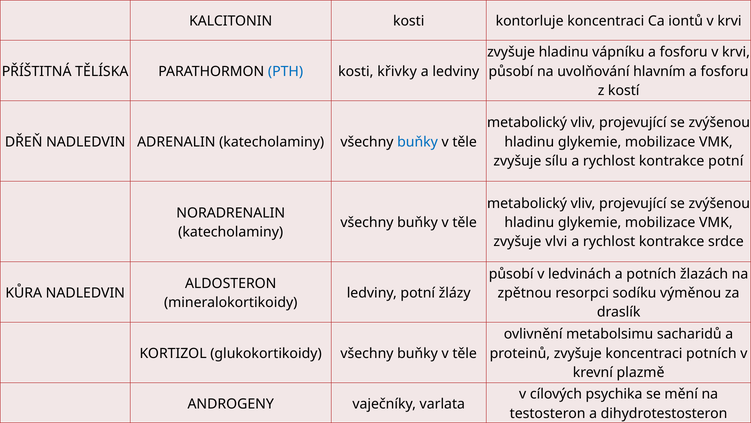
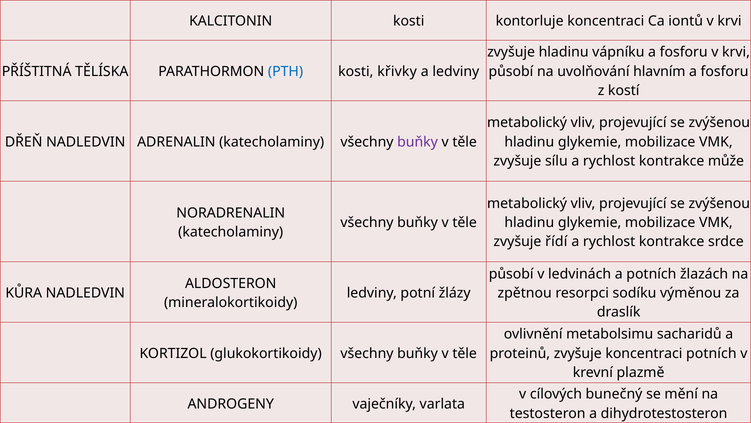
buňky at (418, 142) colour: blue -> purple
kontrakce potní: potní -> může
vlvi: vlvi -> řídí
psychika: psychika -> bunečný
